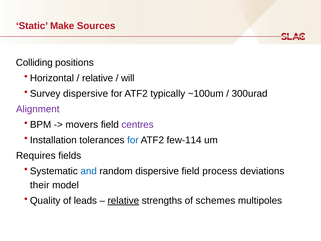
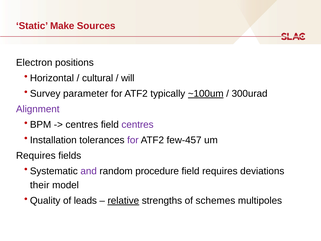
Colliding: Colliding -> Electron
relative at (98, 78): relative -> cultural
Survey dispersive: dispersive -> parameter
~100um underline: none -> present
movers at (82, 125): movers -> centres
for at (133, 140) colour: blue -> purple
few-114: few-114 -> few-457
and colour: blue -> purple
random dispersive: dispersive -> procedure
field process: process -> requires
